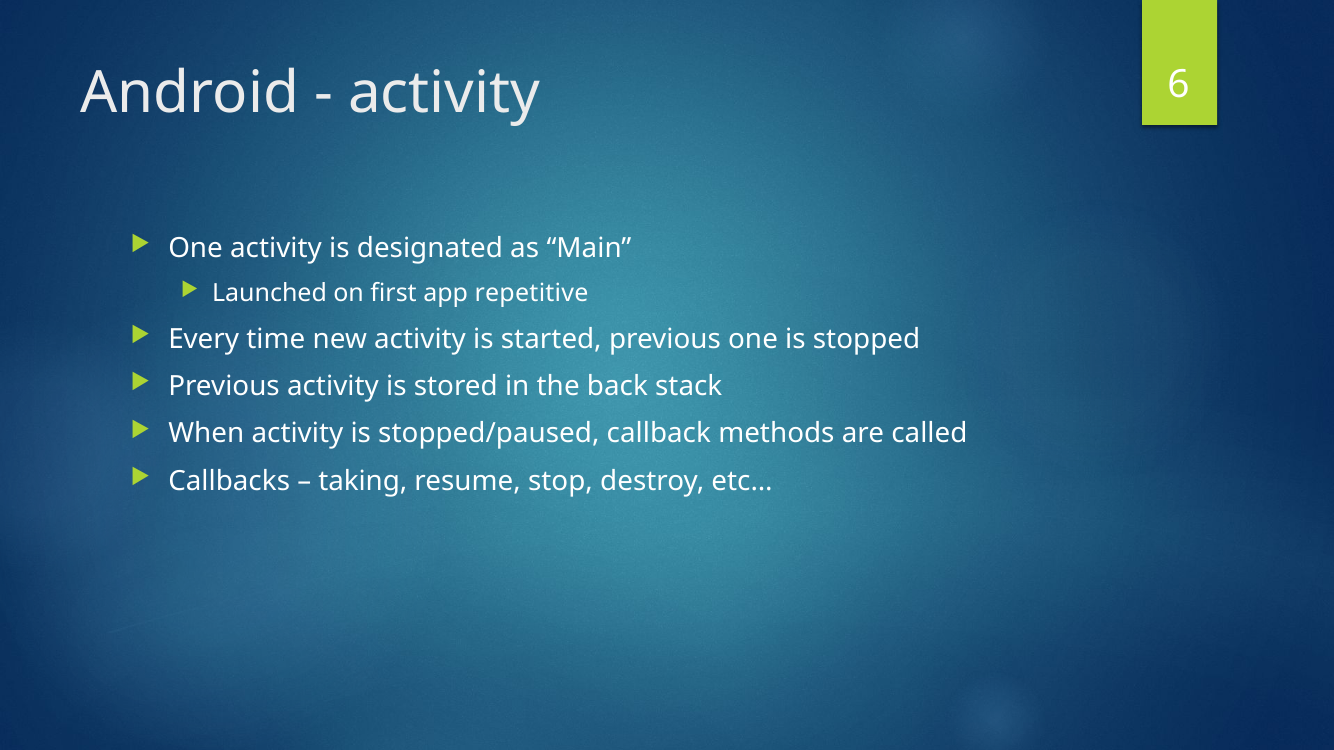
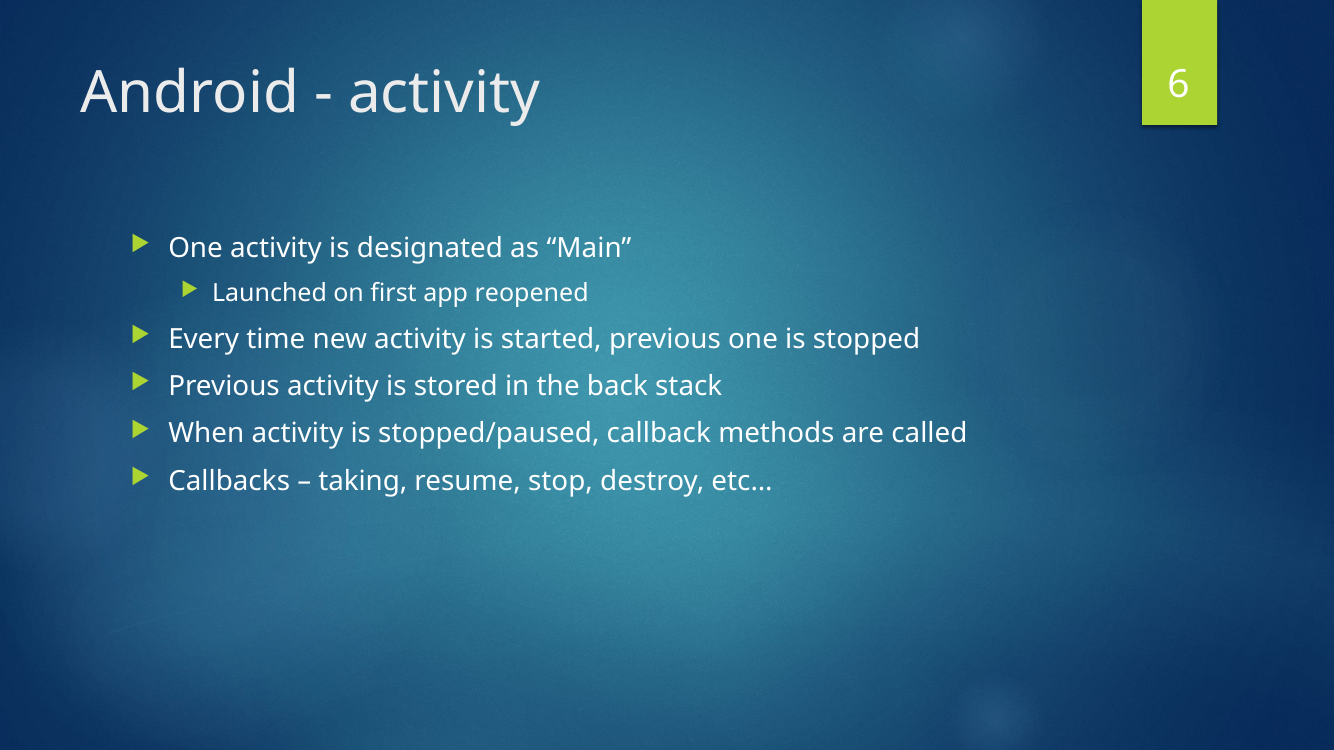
repetitive: repetitive -> reopened
